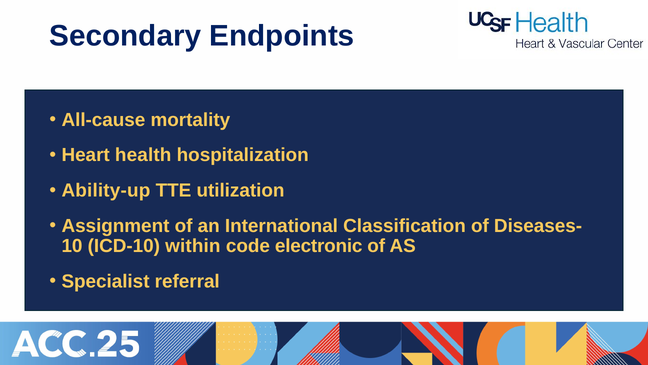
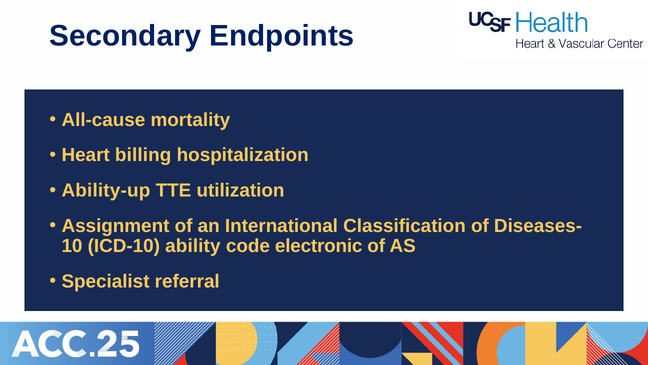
health: health -> billing
within: within -> ability
